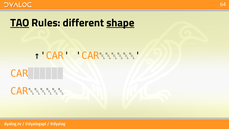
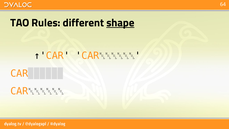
TAO underline: present -> none
